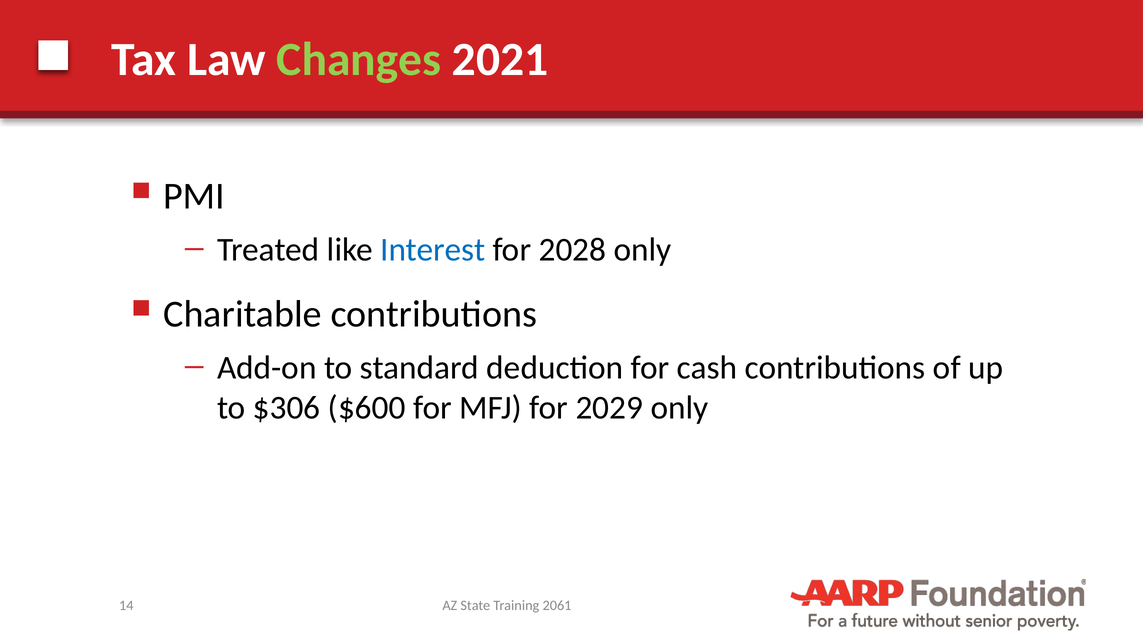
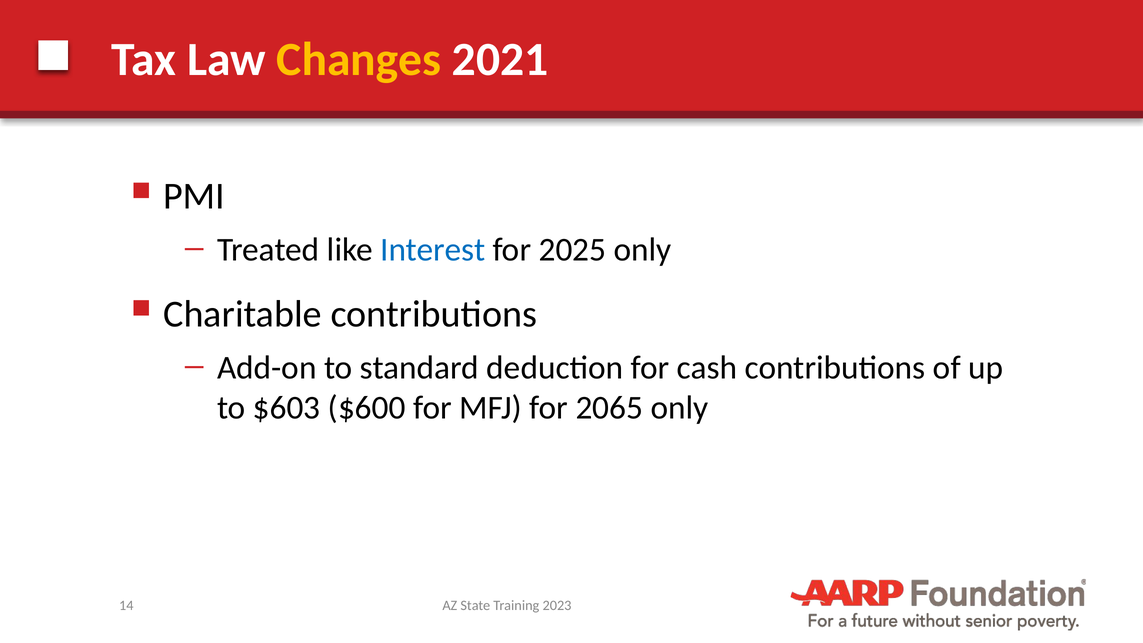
Changes colour: light green -> yellow
2028: 2028 -> 2025
$306: $306 -> $603
2029: 2029 -> 2065
2061: 2061 -> 2023
